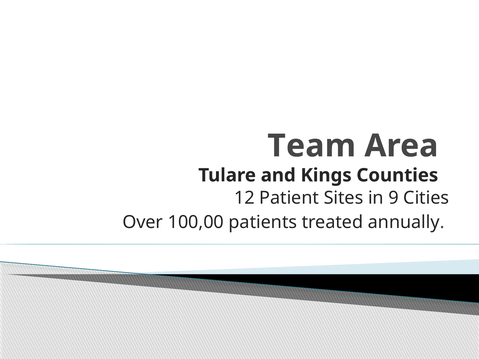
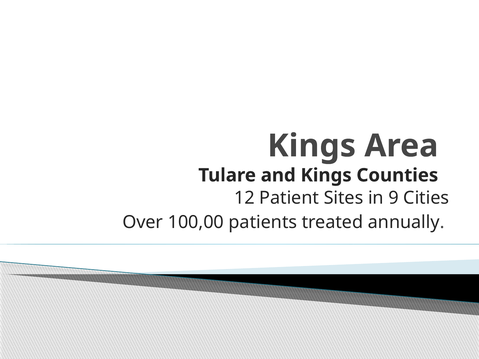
Team at (312, 146): Team -> Kings
